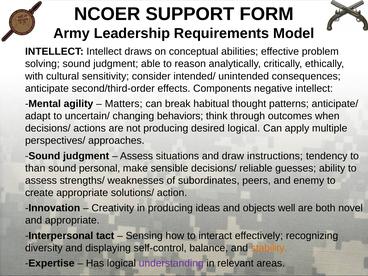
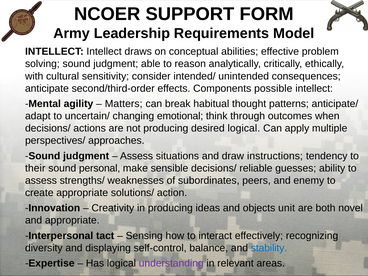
negative: negative -> possible
behaviors: behaviors -> emotional
than: than -> their
well: well -> unit
stability colour: orange -> blue
